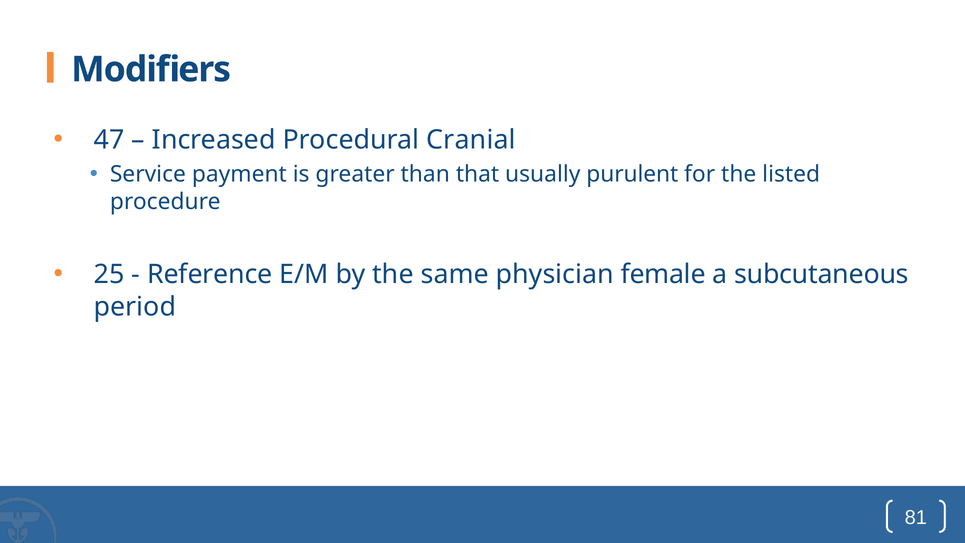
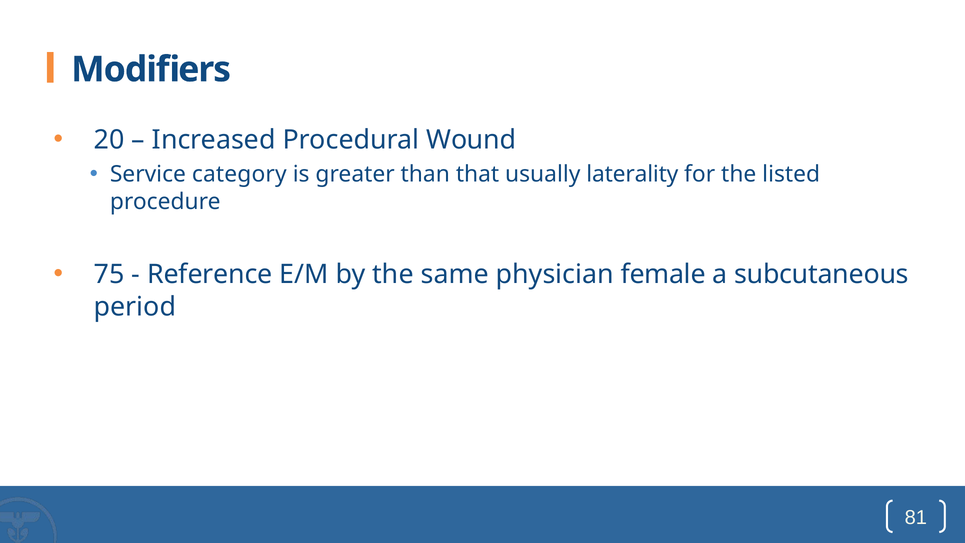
47: 47 -> 20
Cranial: Cranial -> Wound
payment: payment -> category
purulent: purulent -> laterality
25: 25 -> 75
